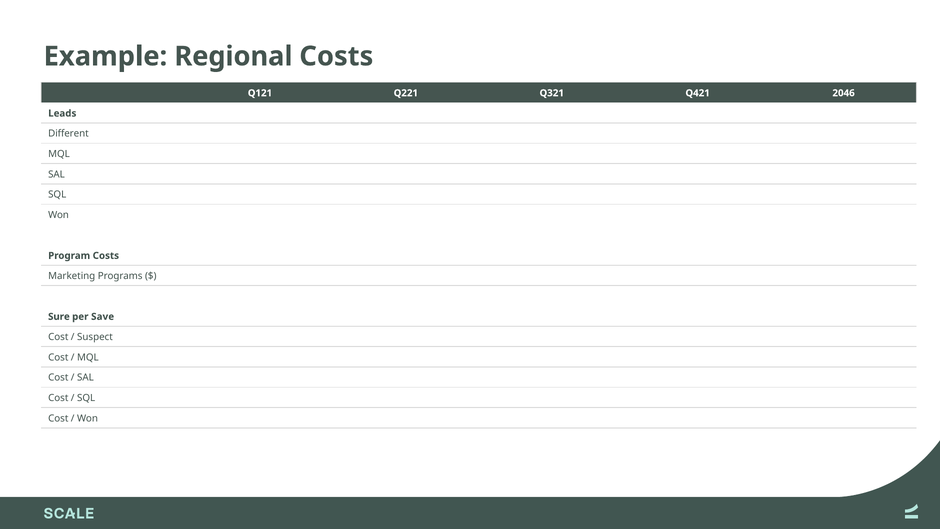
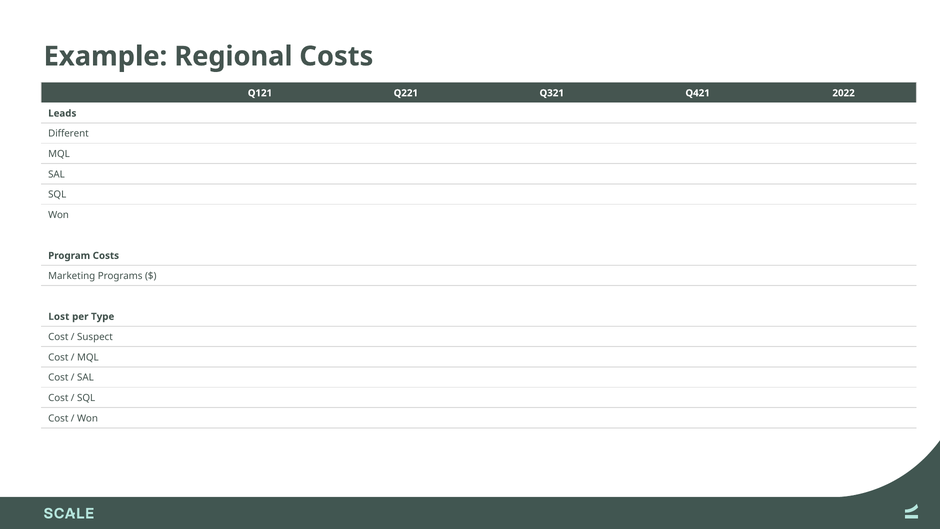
2046: 2046 -> 2022
Sure: Sure -> Lost
Save: Save -> Type
